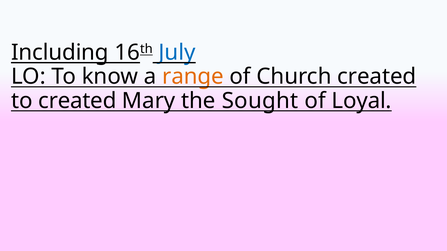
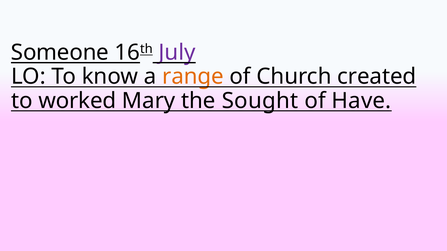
Including: Including -> Someone
July colour: blue -> purple
to created: created -> worked
Loyal: Loyal -> Have
